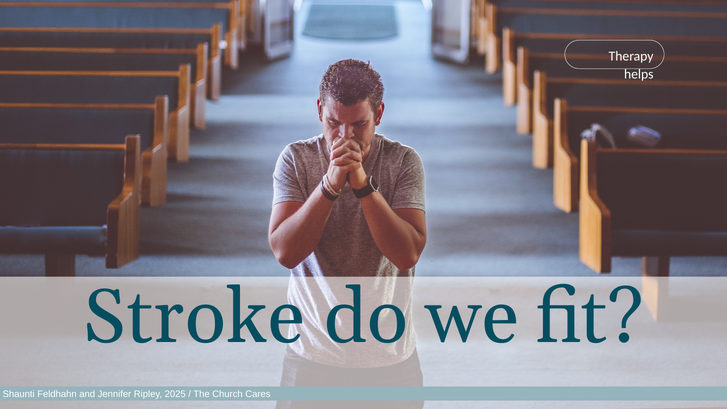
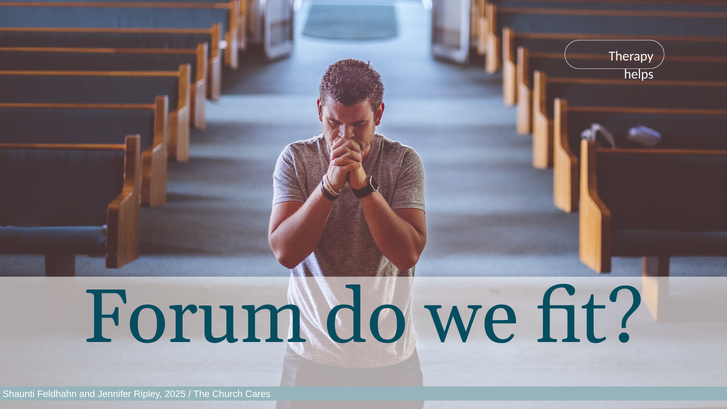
Stroke: Stroke -> Forum
